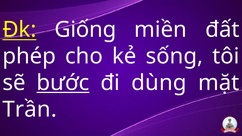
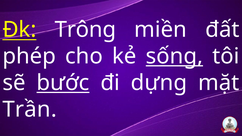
Giống: Giống -> Trông
sống underline: none -> present
dùng: dùng -> dựng
